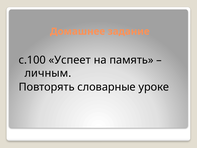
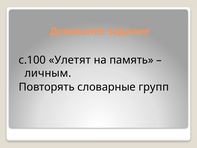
Успеет: Успеет -> Улетят
уроке: уроке -> групп
